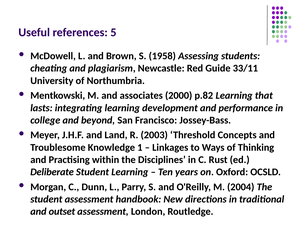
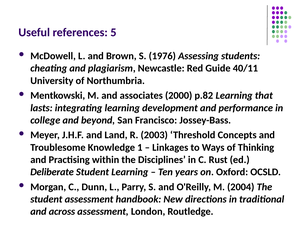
1958: 1958 -> 1976
33/11: 33/11 -> 40/11
outset: outset -> across
